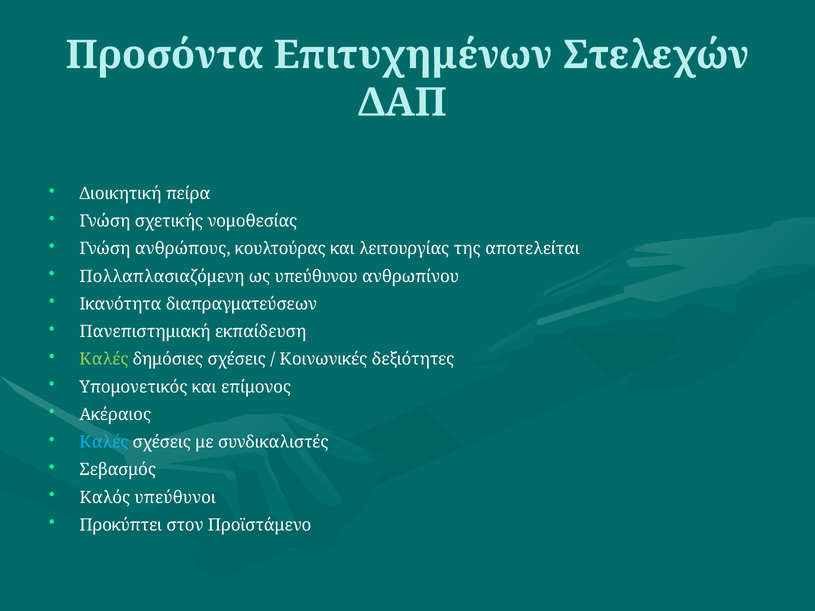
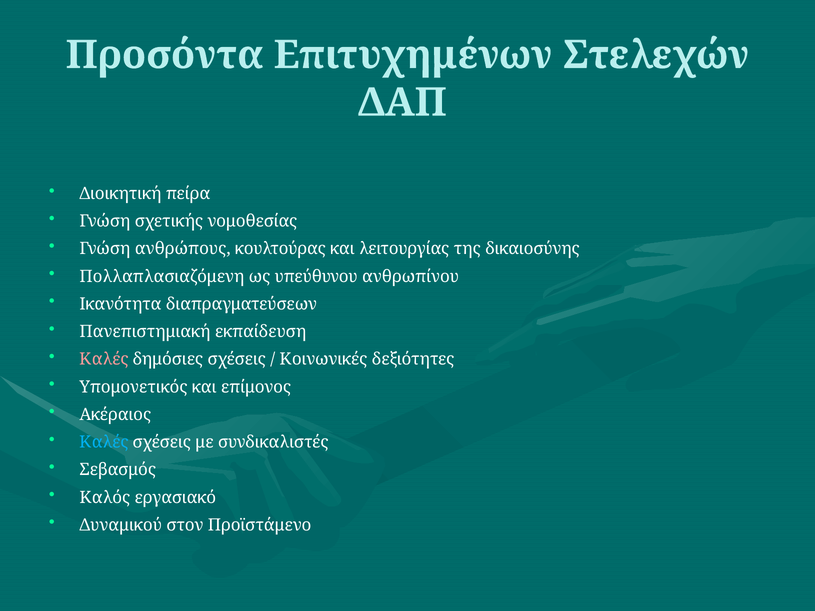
αποτελείται: αποτελείται -> δικαιοσύνης
Καλές at (104, 359) colour: light green -> pink
υπεύθυνοι: υπεύθυνοι -> εργασιακό
Προκύπτει: Προκύπτει -> Δυναμικού
